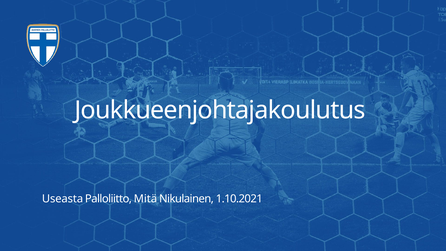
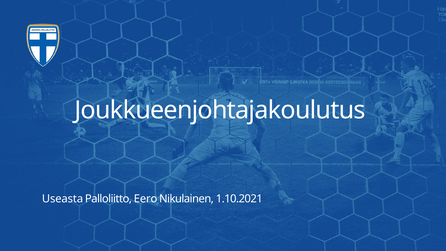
Mitä: Mitä -> Eero
